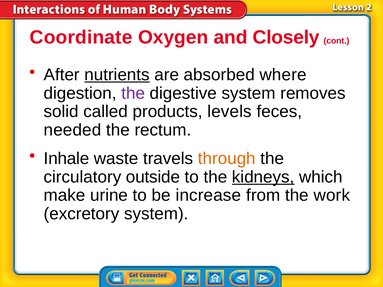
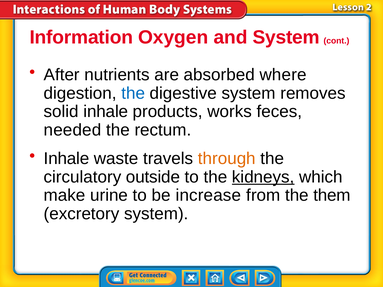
Coordinate: Coordinate -> Information
and Closely: Closely -> System
nutrients underline: present -> none
the at (133, 93) colour: purple -> blue
solid called: called -> inhale
levels: levels -> works
work: work -> them
